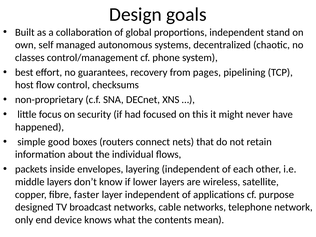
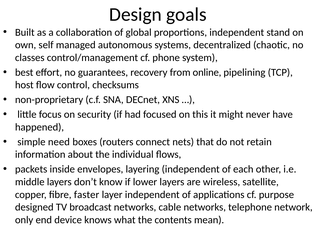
pages: pages -> online
good: good -> need
